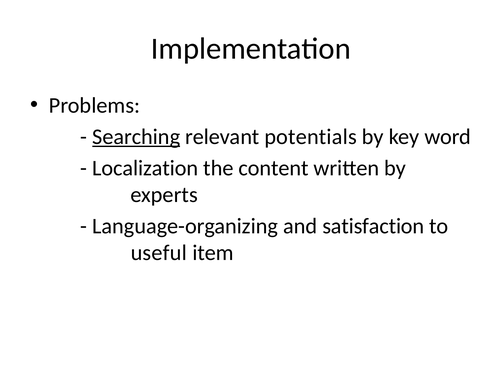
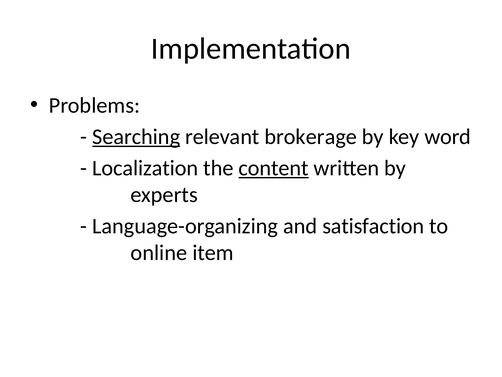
potentials: potentials -> brokerage
content underline: none -> present
useful: useful -> online
